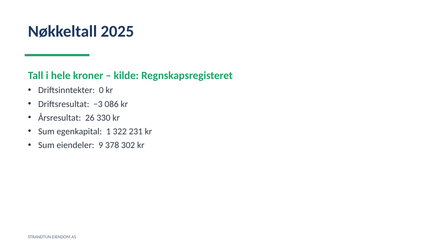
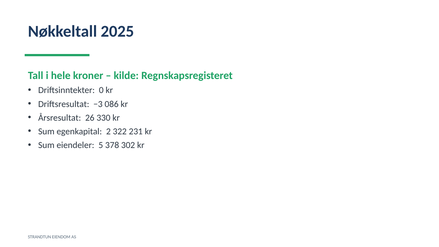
1: 1 -> 2
9: 9 -> 5
